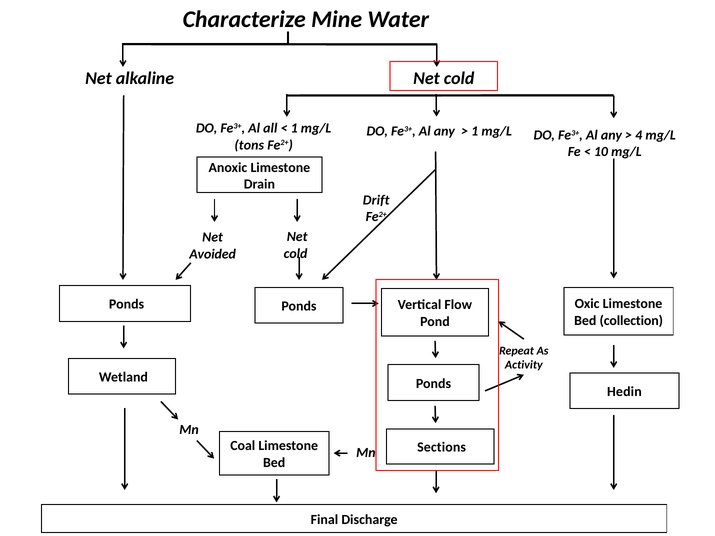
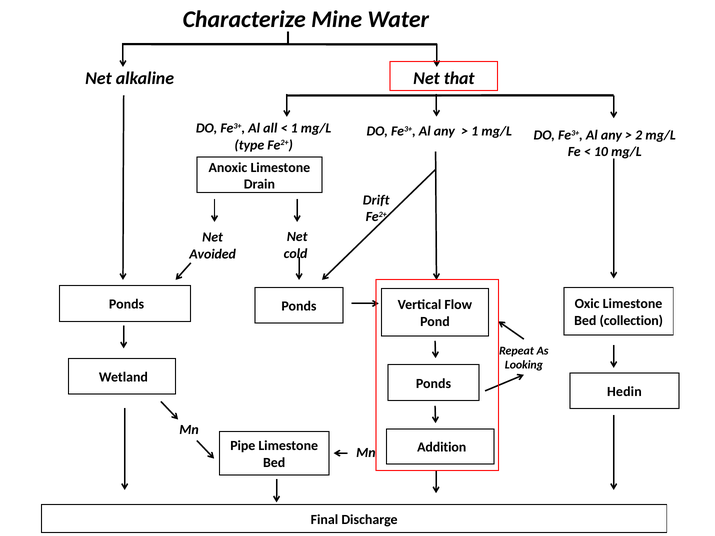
alkaline Net cold: cold -> that
4: 4 -> 2
tons: tons -> type
Activity: Activity -> Looking
Coal: Coal -> Pipe
Sections: Sections -> Addition
